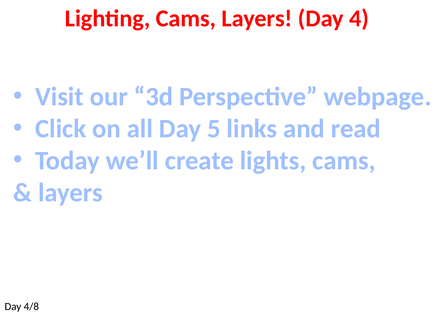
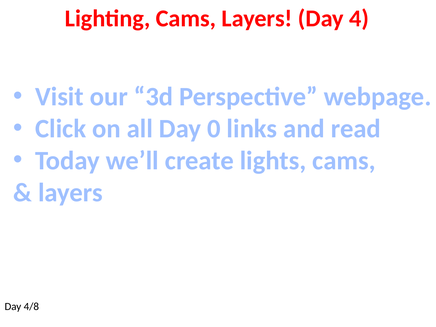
5: 5 -> 0
